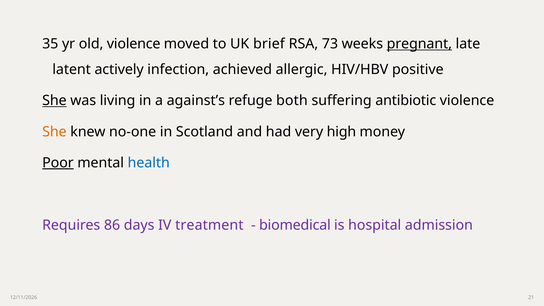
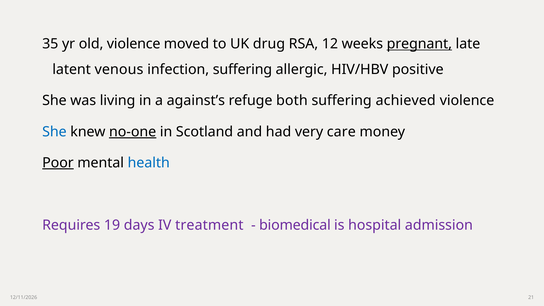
brief: brief -> drug
73: 73 -> 12
actively: actively -> venous
infection achieved: achieved -> suffering
She at (54, 101) underline: present -> none
antibiotic: antibiotic -> achieved
She at (54, 132) colour: orange -> blue
no-one underline: none -> present
high: high -> care
86: 86 -> 19
